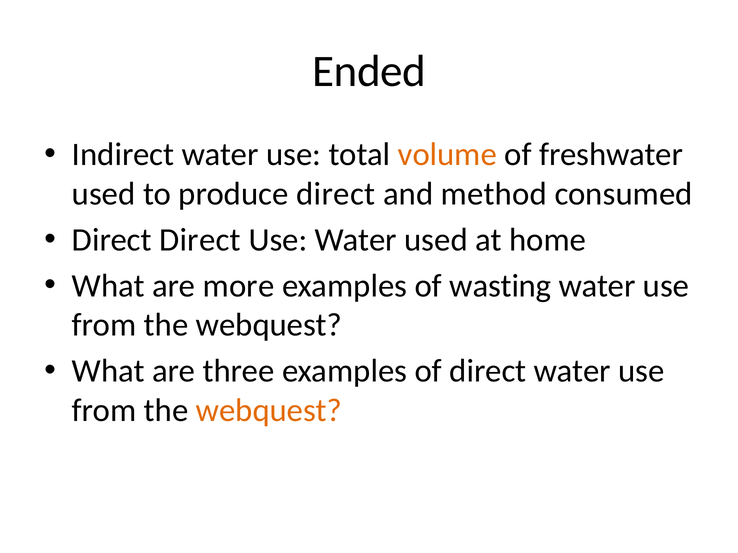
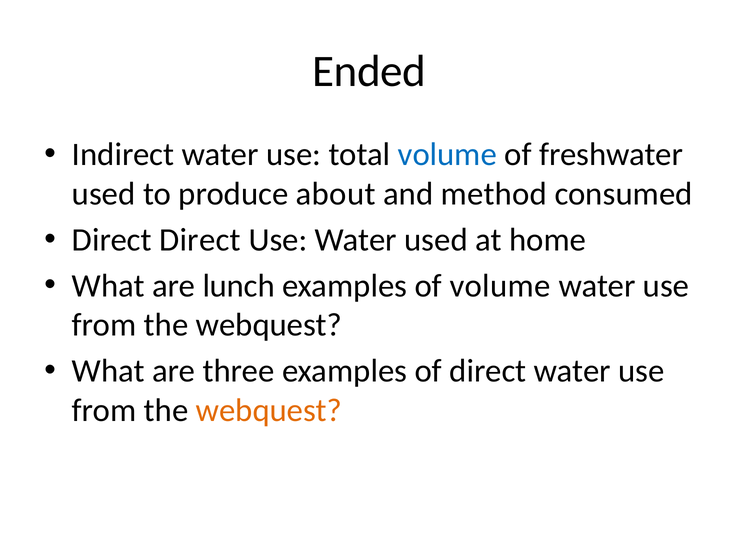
volume at (447, 155) colour: orange -> blue
produce direct: direct -> about
more: more -> lunch
of wasting: wasting -> volume
